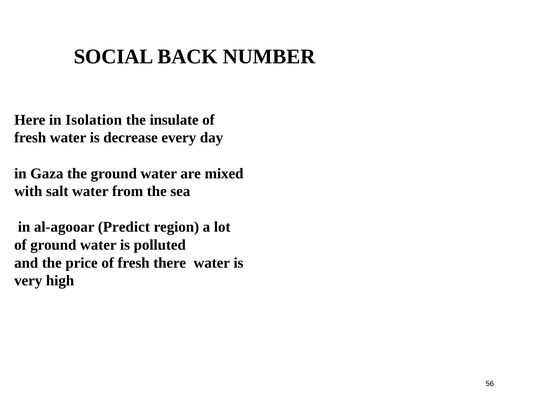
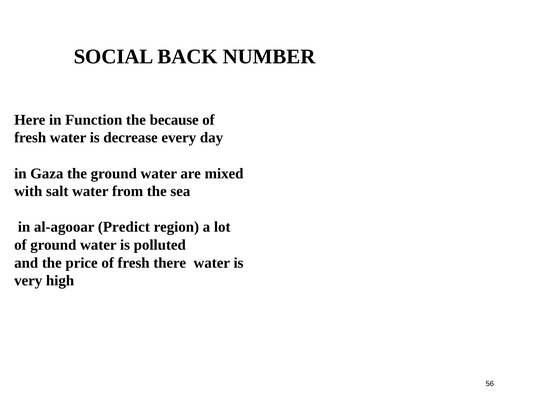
Isolation: Isolation -> Function
insulate: insulate -> because
